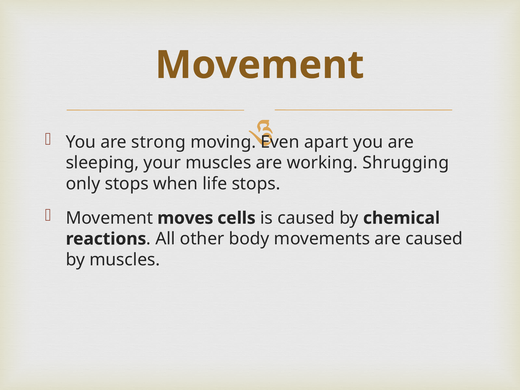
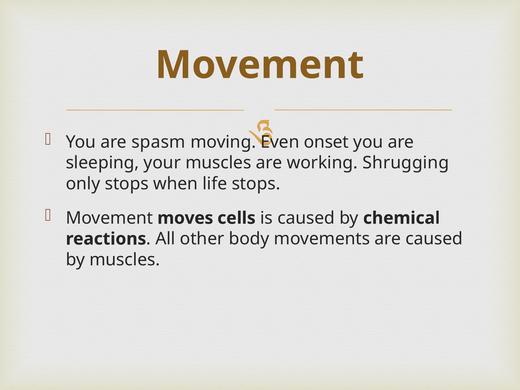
strong: strong -> spasm
apart: apart -> onset
